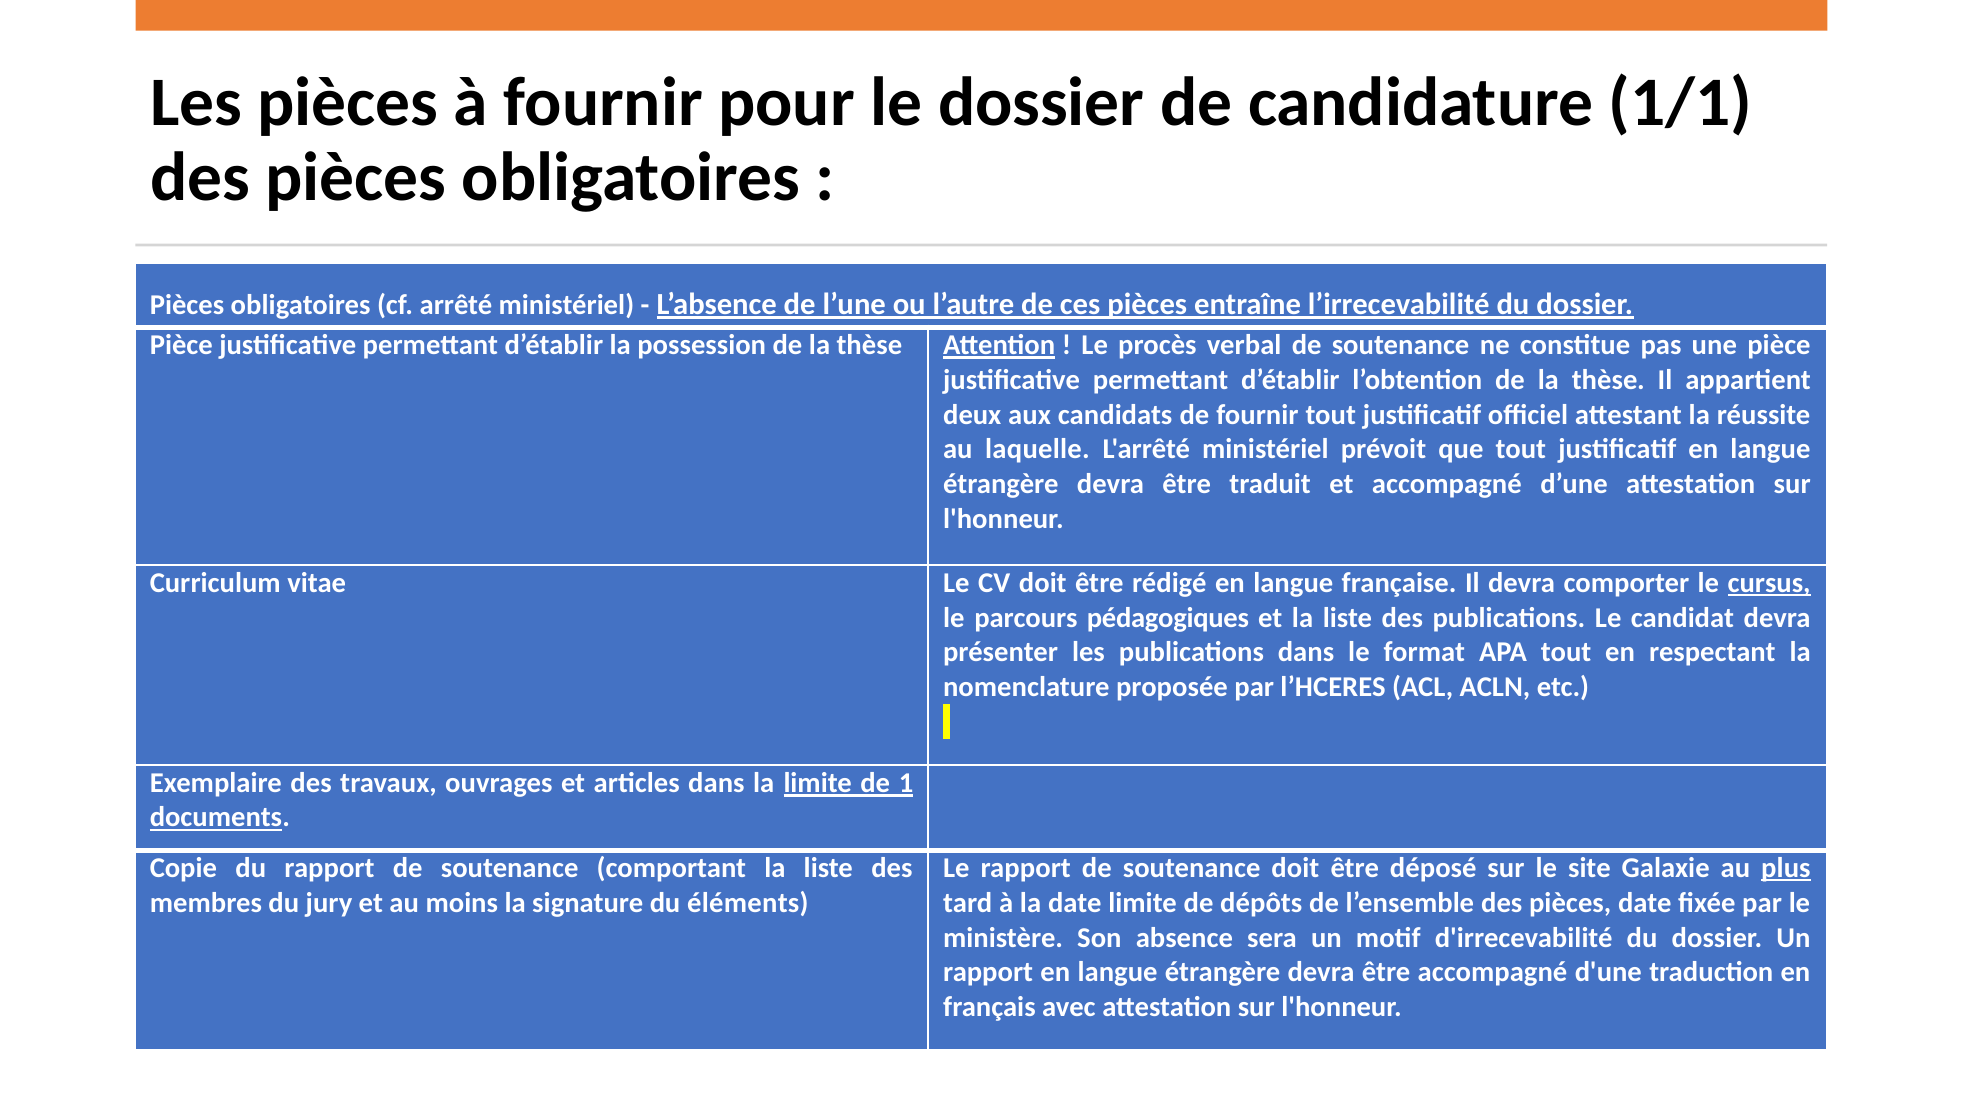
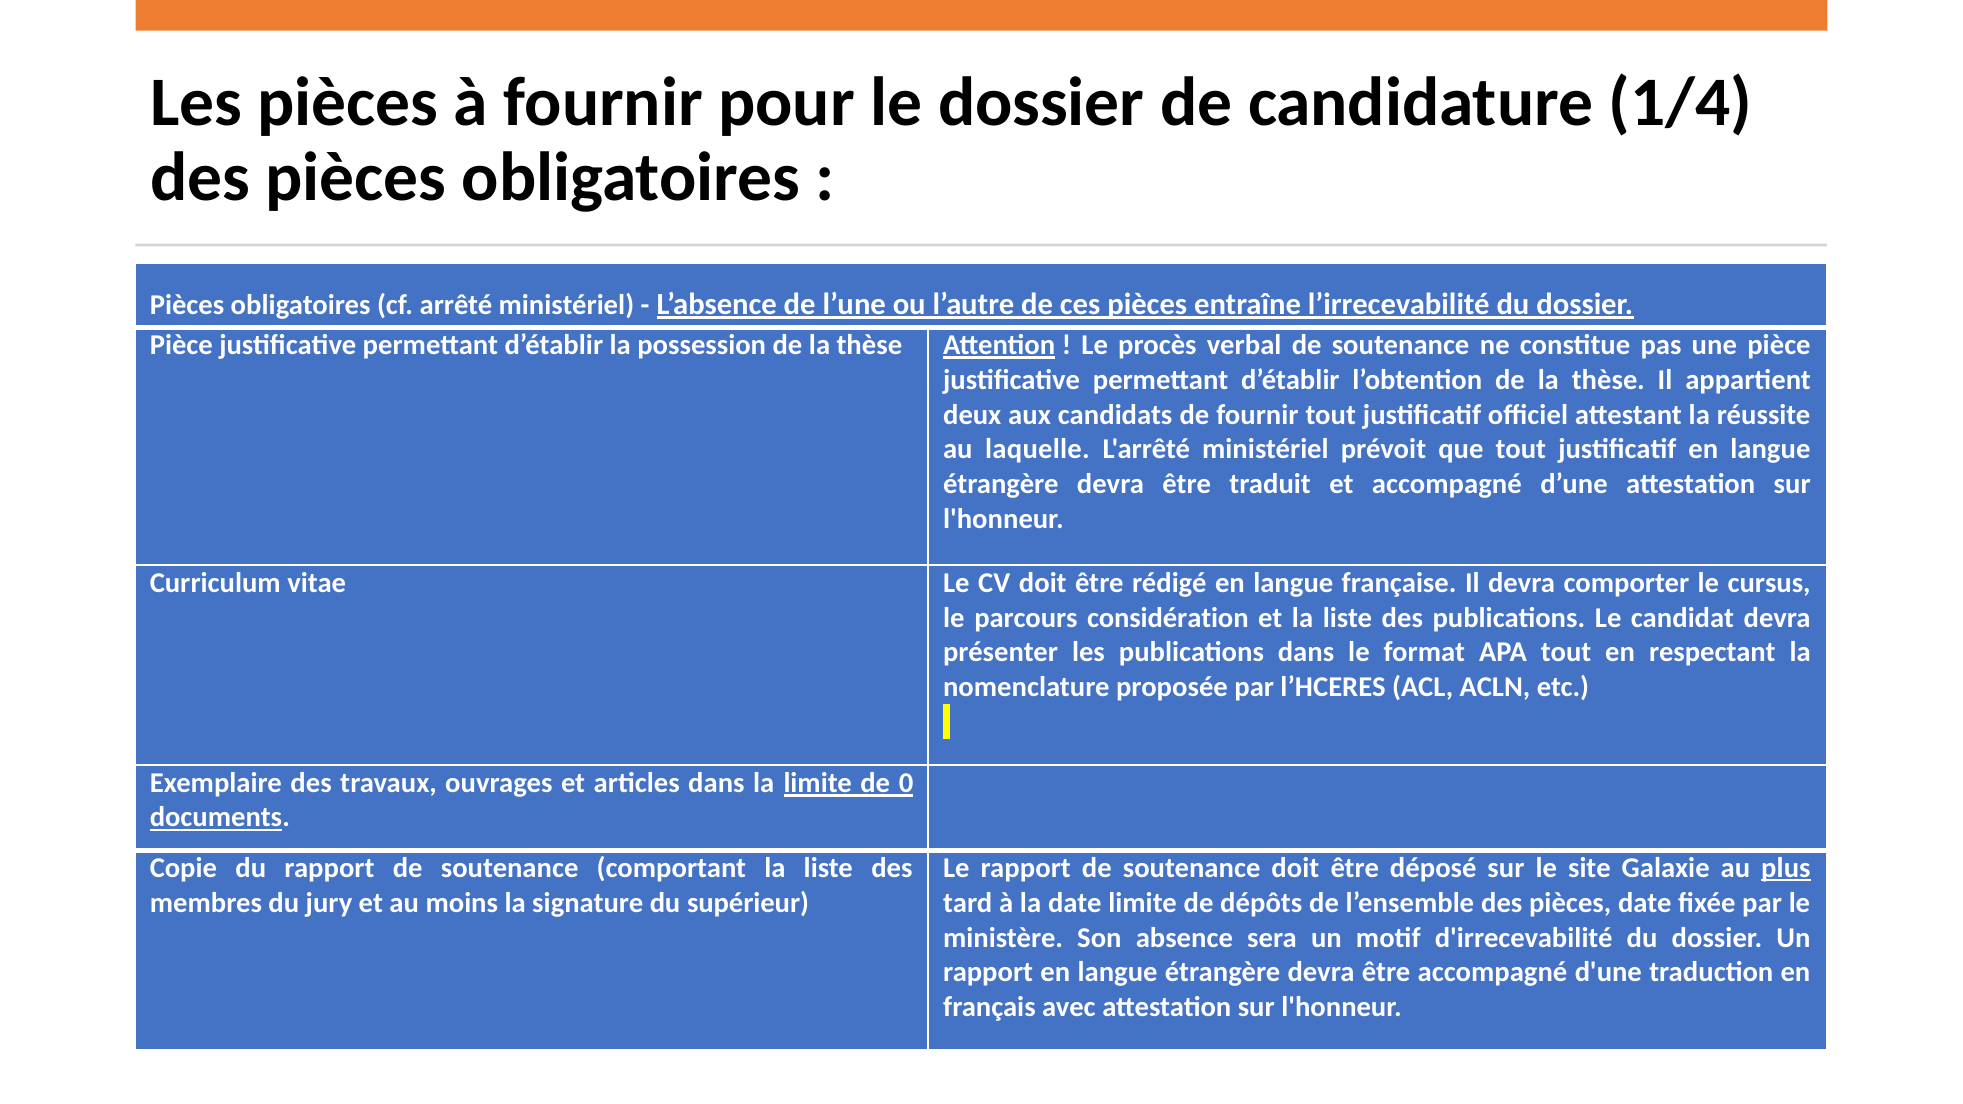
1/1: 1/1 -> 1/4
cursus underline: present -> none
pédagogiques: pédagogiques -> considération
1: 1 -> 0
éléments: éléments -> supérieur
